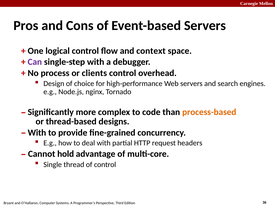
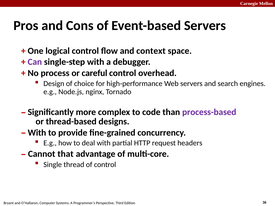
clients: clients -> careful
process-based colour: orange -> purple
hold: hold -> that
